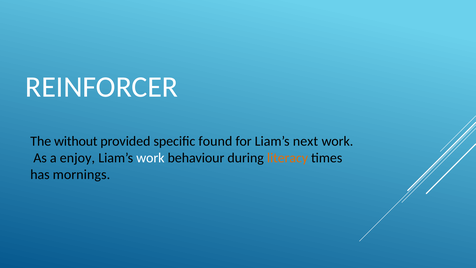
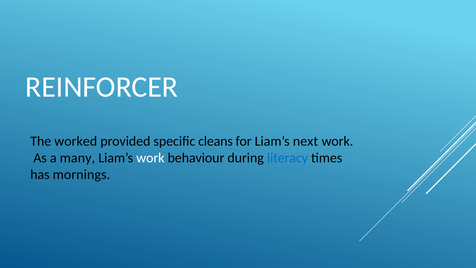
without: without -> worked
found: found -> cleans
enjoy: enjoy -> many
literacy colour: orange -> blue
